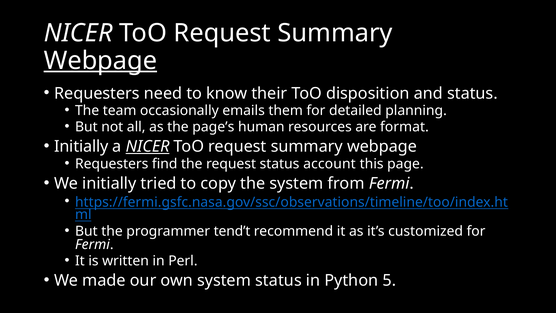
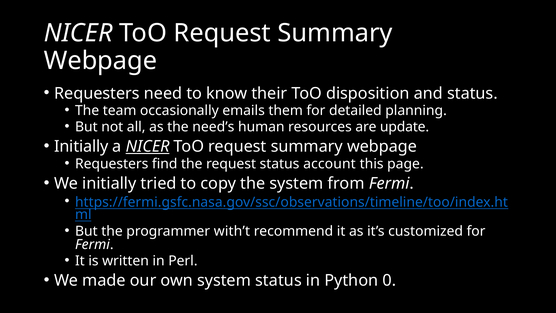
Webpage at (100, 61) underline: present -> none
page’s: page’s -> need’s
format: format -> update
tend’t: tend’t -> with’t
5: 5 -> 0
